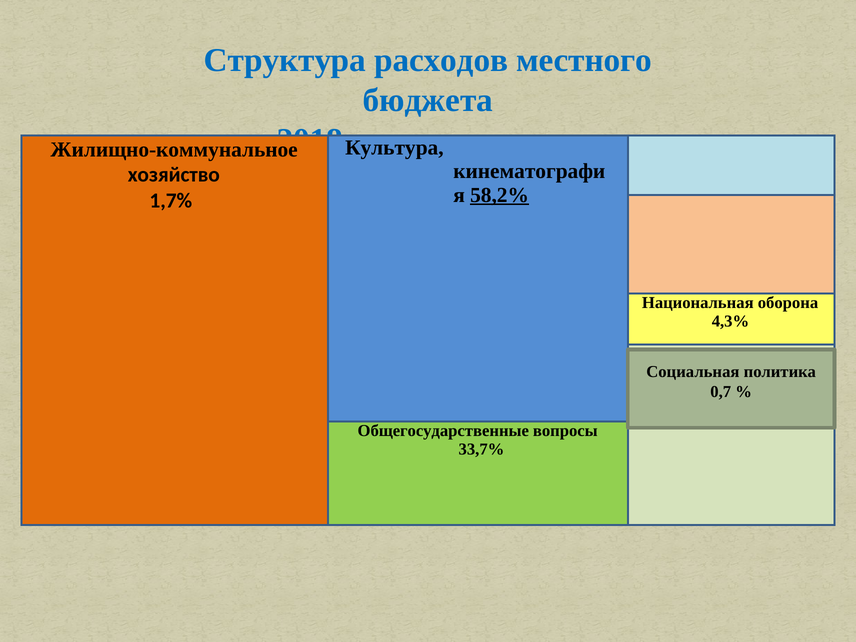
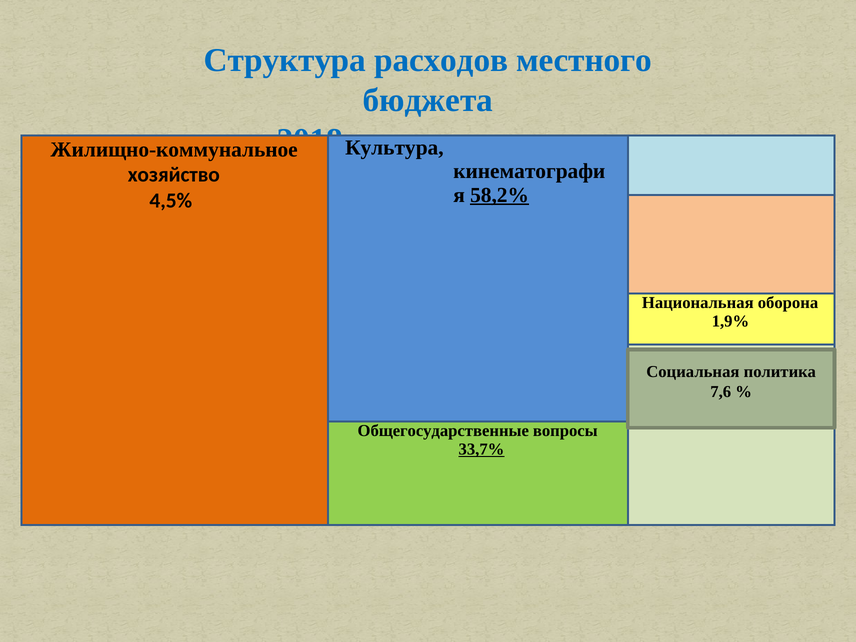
1,7%: 1,7% -> 4,5%
4,3%: 4,3% -> 1,9%
0,7: 0,7 -> 7,6
33,7% underline: none -> present
